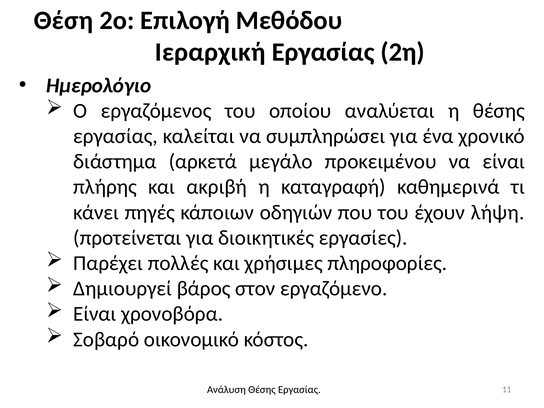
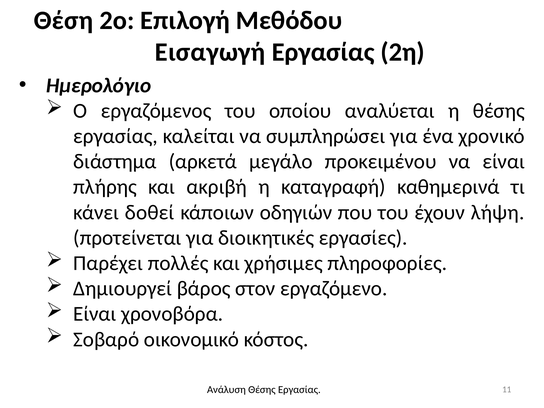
Ιεραρχική: Ιεραρχική -> Εισαγωγή
πηγές: πηγές -> δοθεί
